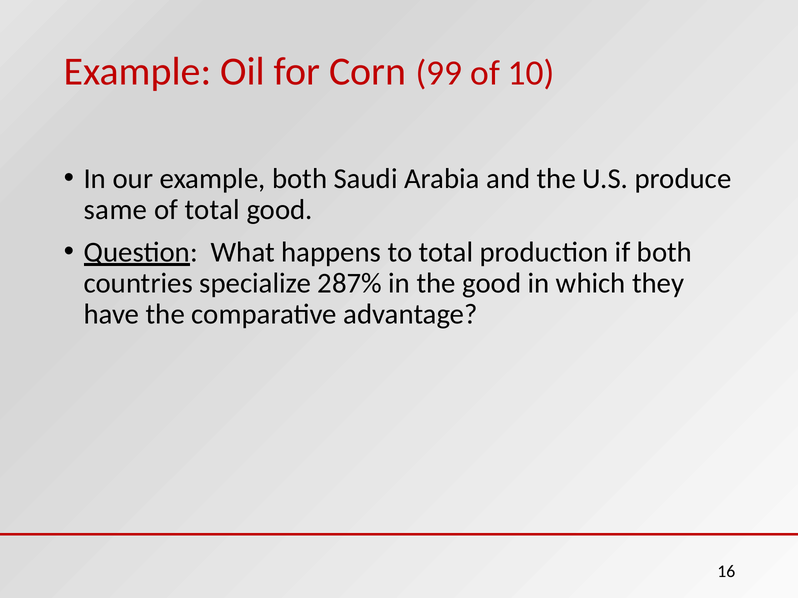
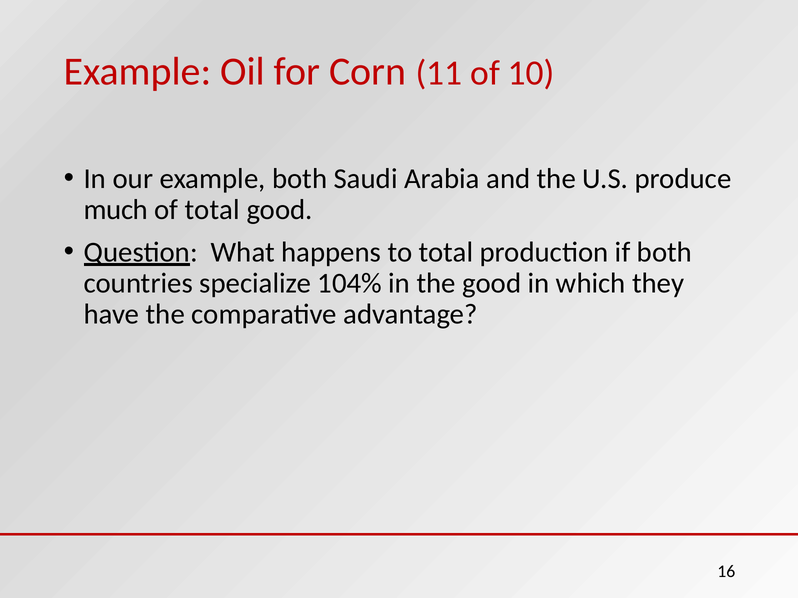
99: 99 -> 11
same: same -> much
287%: 287% -> 104%
